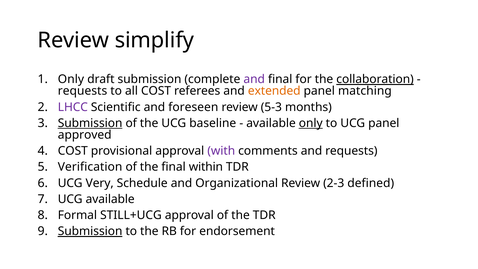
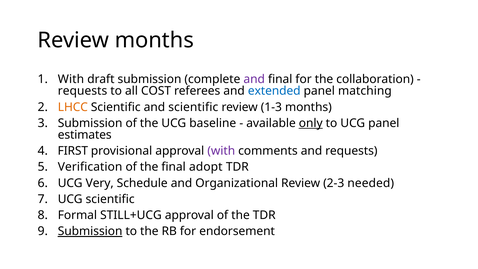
Review simplify: simplify -> months
Only at (71, 79): Only -> With
collaboration underline: present -> none
extended colour: orange -> blue
LHCC colour: purple -> orange
and foreseen: foreseen -> scientific
5-3: 5-3 -> 1-3
Submission at (90, 123) underline: present -> none
approved: approved -> estimates
COST at (73, 151): COST -> FIRST
within: within -> adopt
defined: defined -> needed
UCG available: available -> scientific
